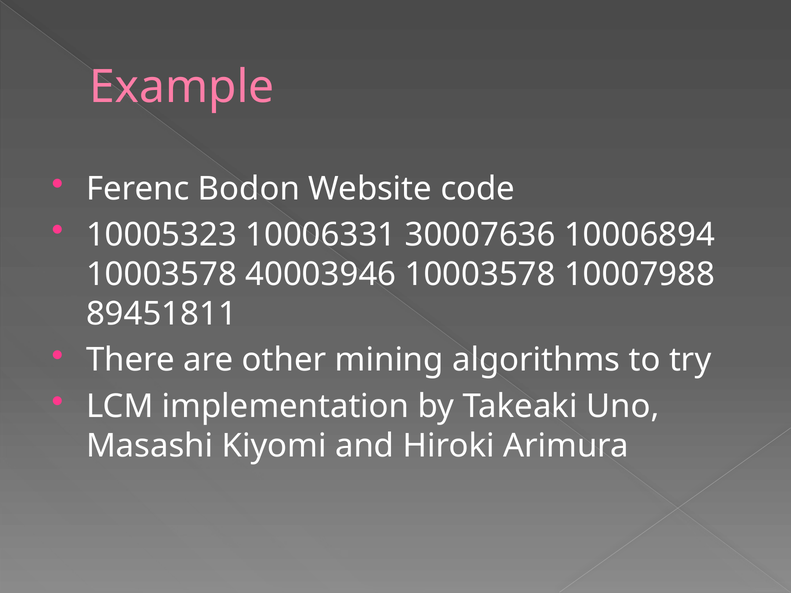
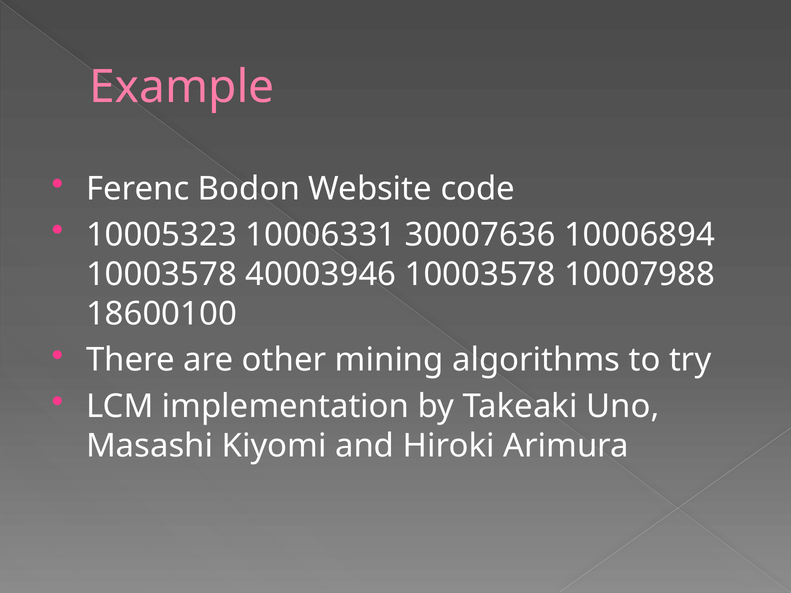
89451811: 89451811 -> 18600100
